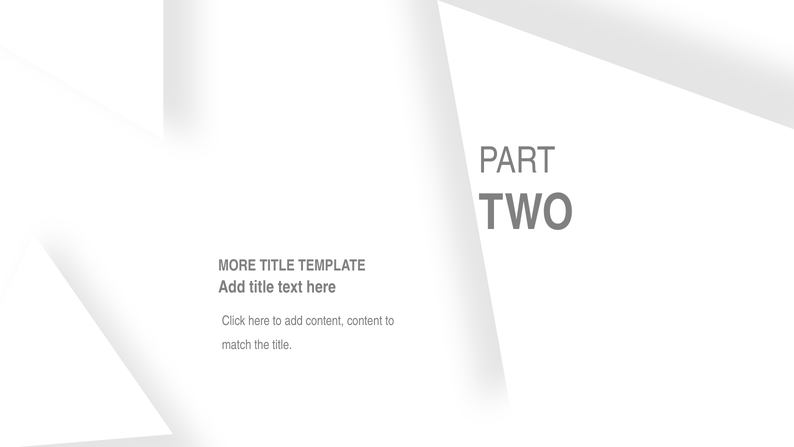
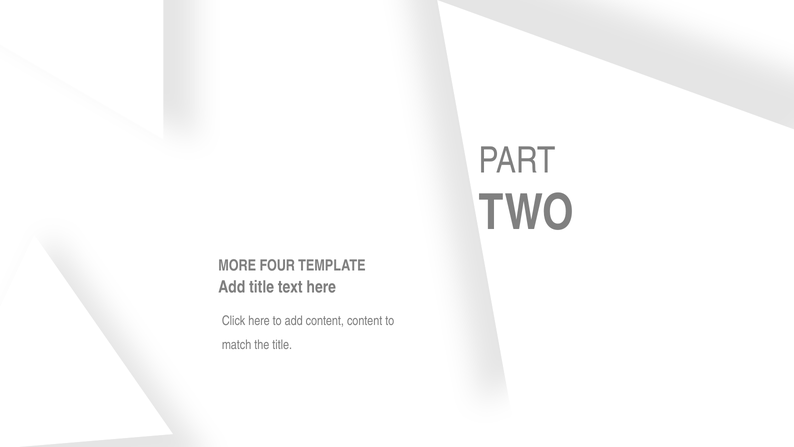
TITLE at (277, 265): TITLE -> FOUR
